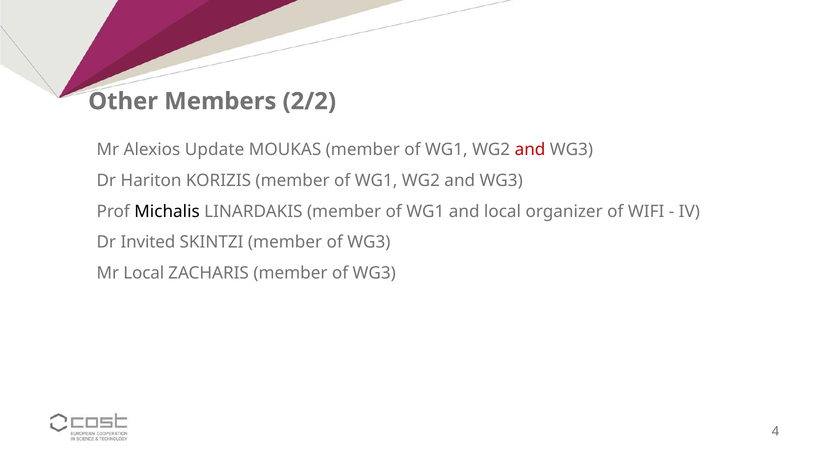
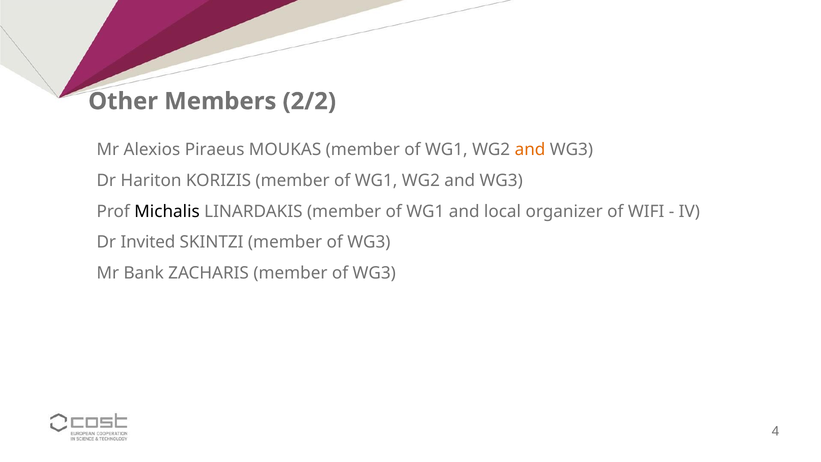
Update: Update -> Piraeus
and at (530, 150) colour: red -> orange
Mr Local: Local -> Bank
